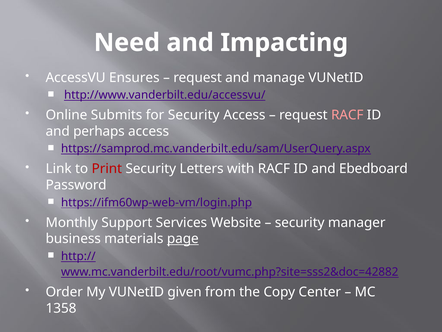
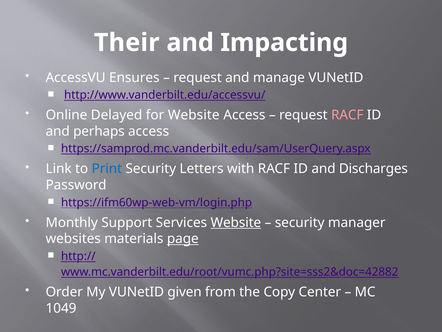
Need: Need -> Their
Submits: Submits -> Delayed
for Security: Security -> Website
Print colour: red -> blue
Ebedboard: Ebedboard -> Discharges
Website at (236, 222) underline: none -> present
business: business -> websites
1358: 1358 -> 1049
